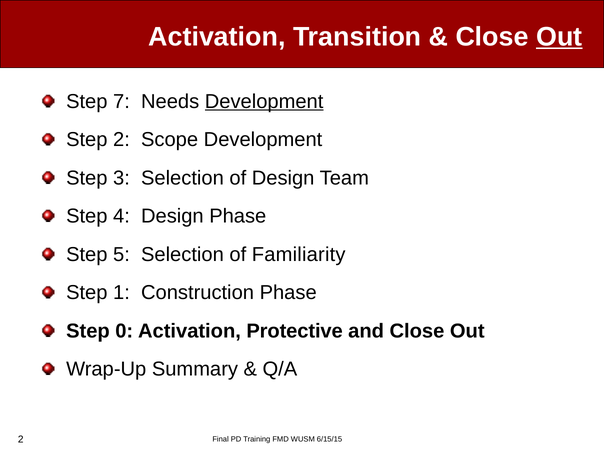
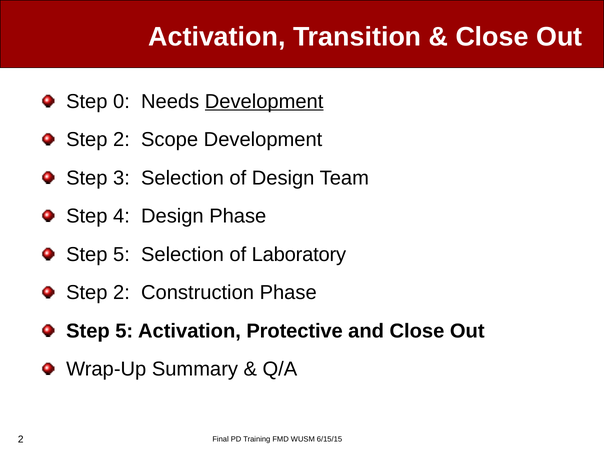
Out at (559, 37) underline: present -> none
7: 7 -> 0
Familiarity: Familiarity -> Laboratory
1 at (121, 293): 1 -> 2
0 at (124, 331): 0 -> 5
